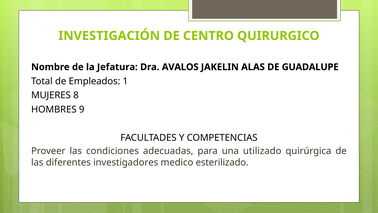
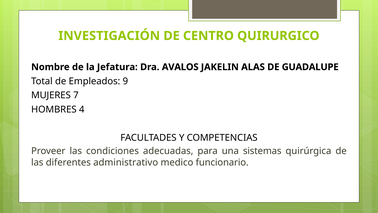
1: 1 -> 9
8: 8 -> 7
9: 9 -> 4
utilizado: utilizado -> sistemas
investigadores: investigadores -> administrativo
esterilizado: esterilizado -> funcionario
